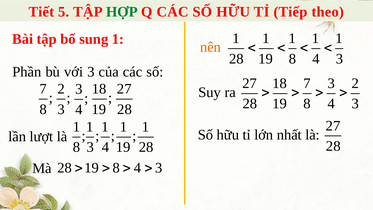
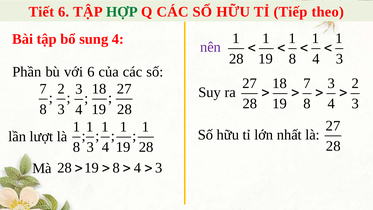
Tiết 5: 5 -> 6
sung 1: 1 -> 4
nên colour: orange -> purple
với 3: 3 -> 6
